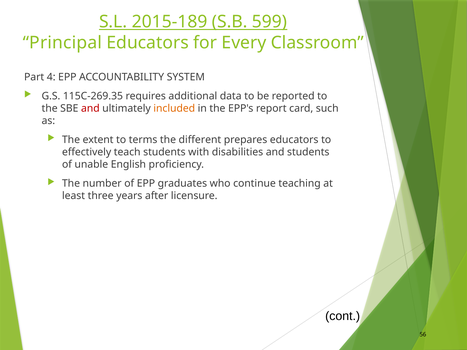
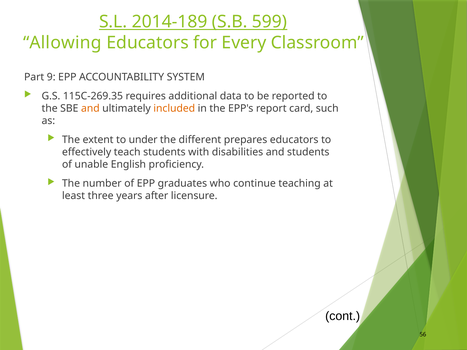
2015-189: 2015-189 -> 2014-189
Principal: Principal -> Allowing
4: 4 -> 9
and at (90, 108) colour: red -> orange
terms: terms -> under
